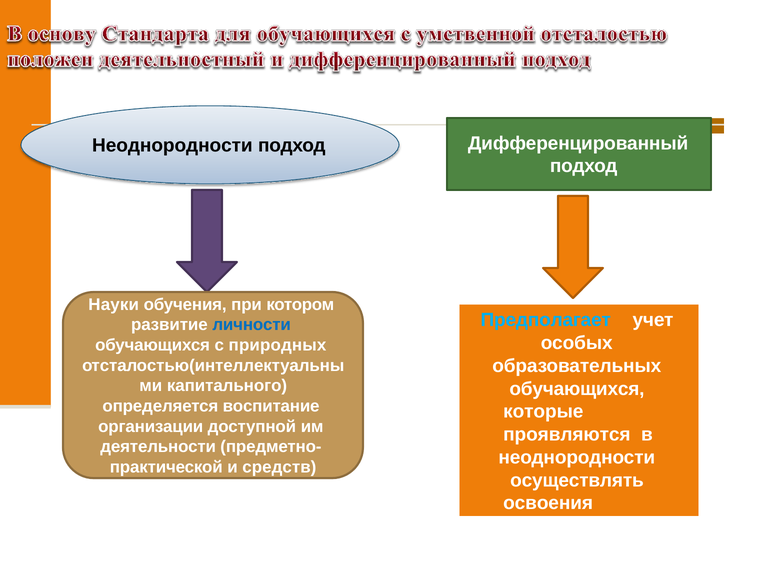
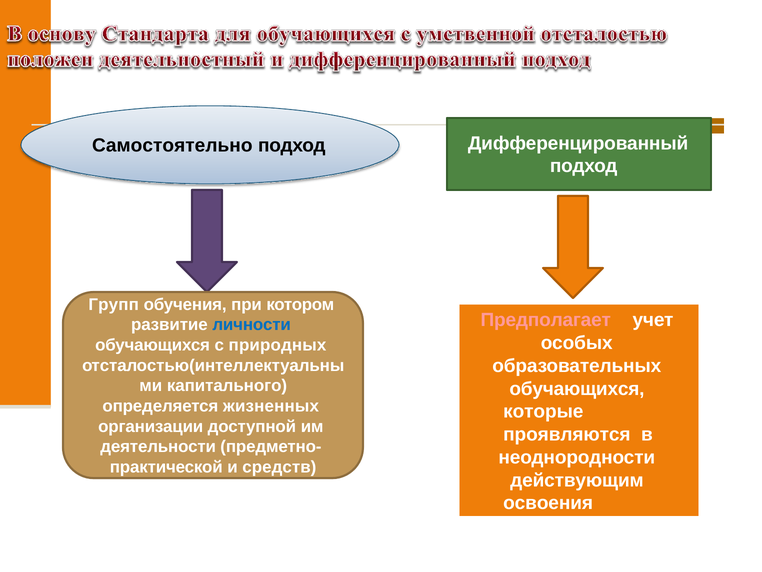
Неоднородности at (172, 146): Неоднородности -> Самостоятельно
Науки: Науки -> Групп
Предполагает colour: light blue -> pink
воспитание: воспитание -> жизненных
осуществлять: осуществлять -> действующим
